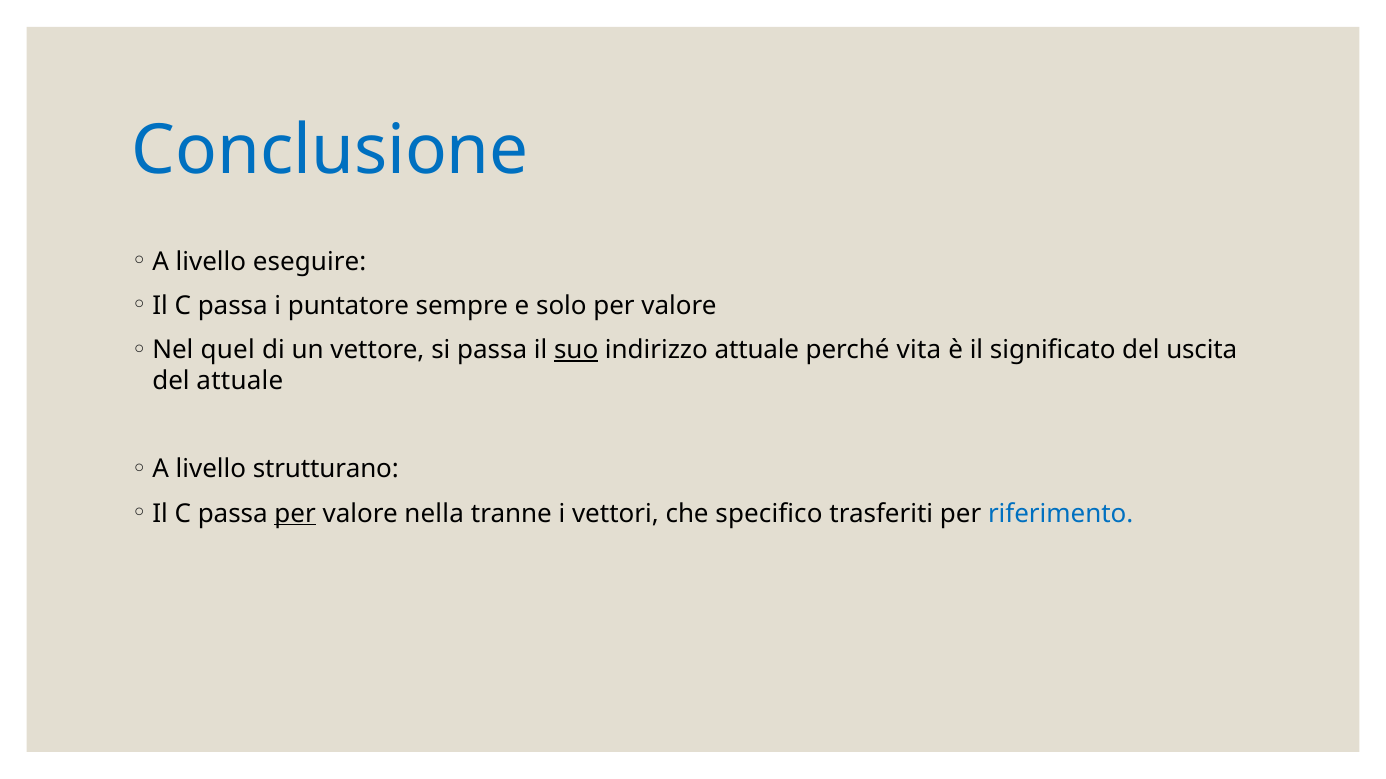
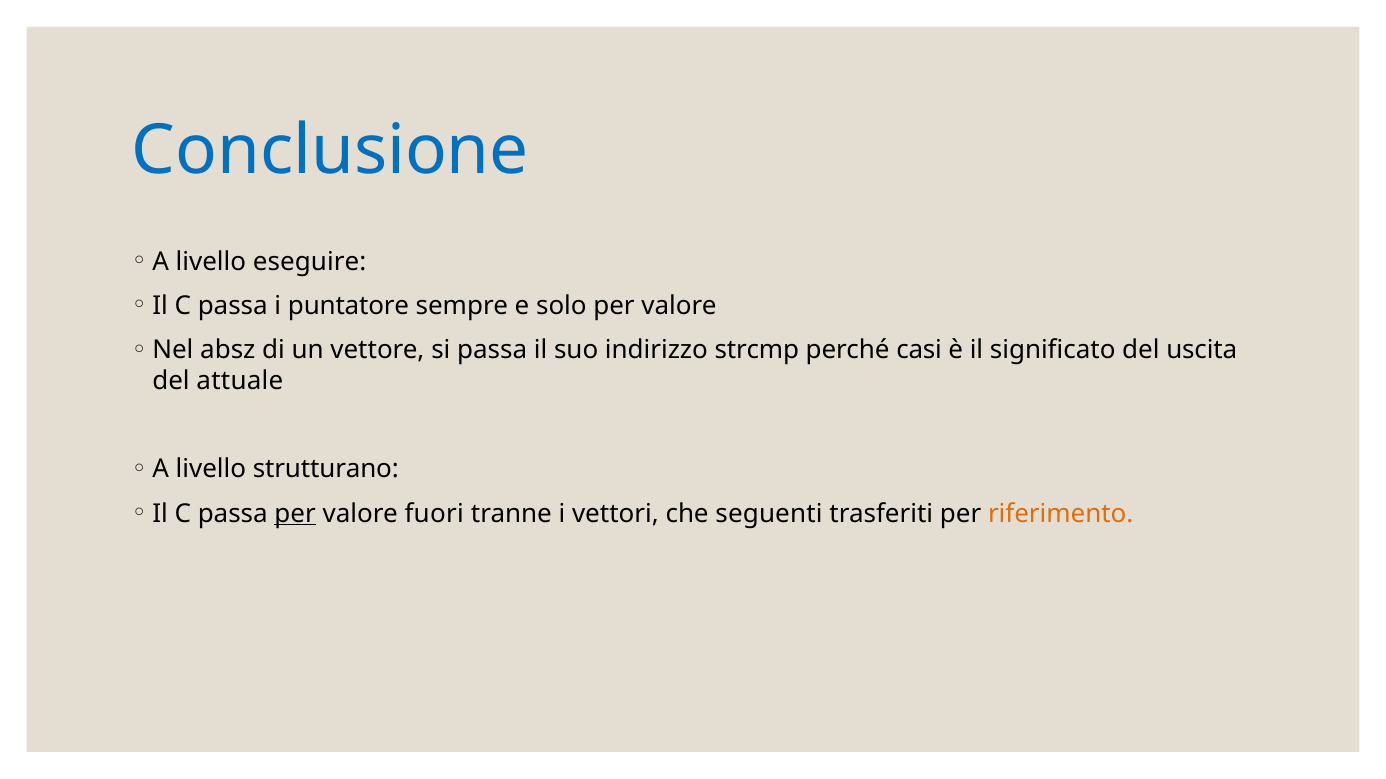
quel: quel -> absz
suo underline: present -> none
indirizzo attuale: attuale -> strcmp
vita: vita -> casi
nella: nella -> fuori
specifico: specifico -> seguenti
riferimento colour: blue -> orange
